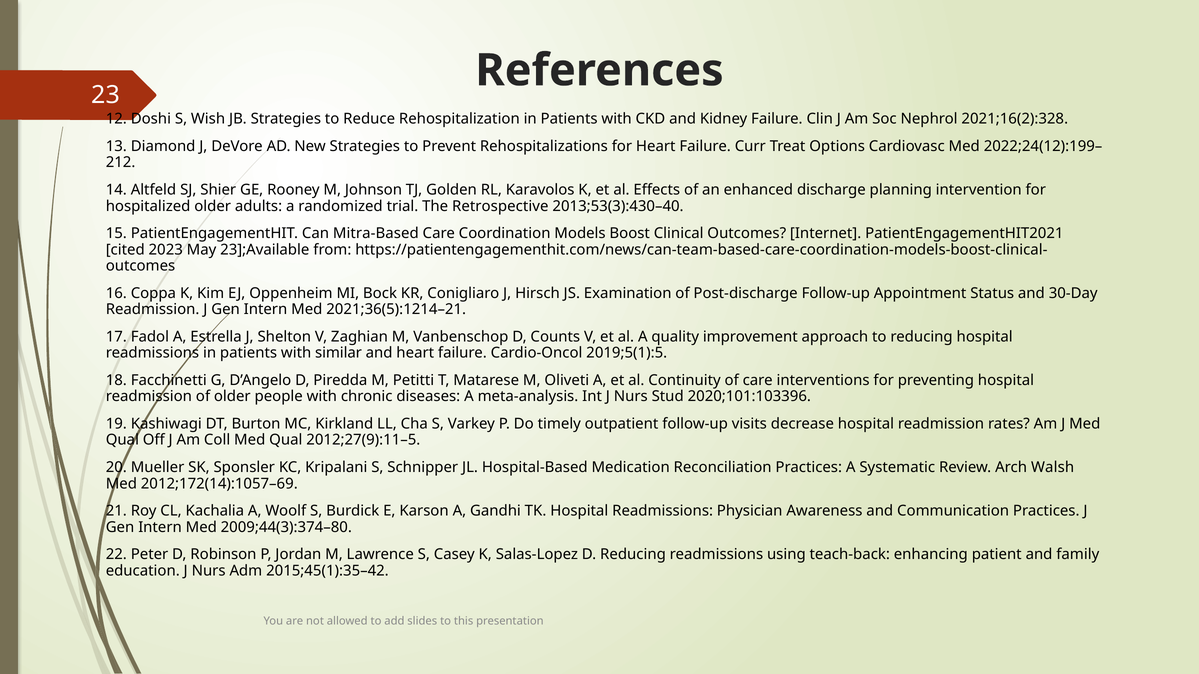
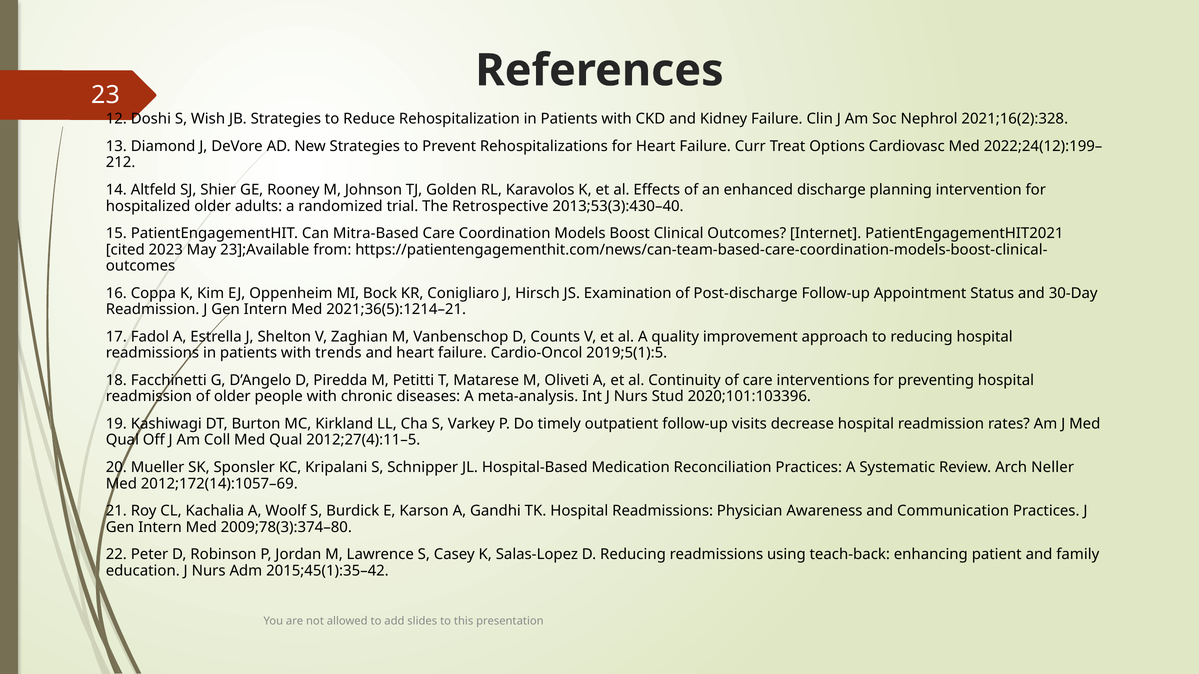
similar: similar -> trends
2012;27(9):11–5: 2012;27(9):11–5 -> 2012;27(4):11–5
Walsh: Walsh -> Neller
2009;44(3):374–80: 2009;44(3):374–80 -> 2009;78(3):374–80
